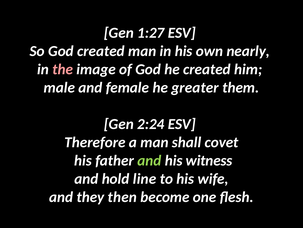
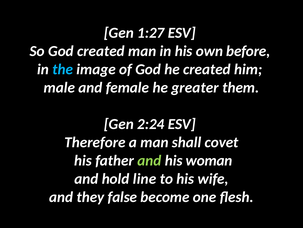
nearly: nearly -> before
the colour: pink -> light blue
witness: witness -> woman
then: then -> false
